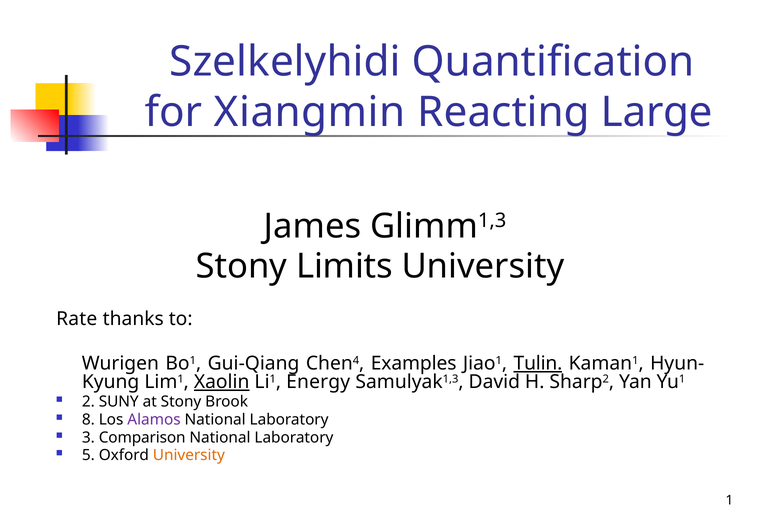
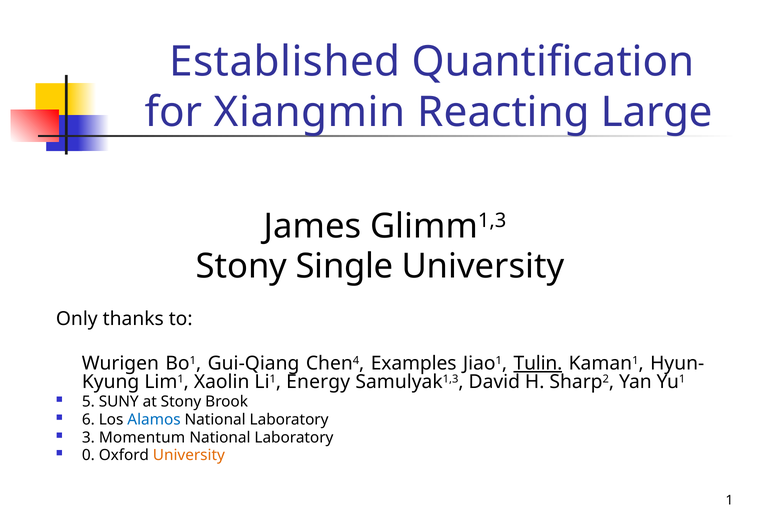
Szelkelyhidi: Szelkelyhidi -> Established
Limits: Limits -> Single
Rate: Rate -> Only
Xaolin underline: present -> none
2: 2 -> 5
8: 8 -> 6
Alamos colour: purple -> blue
Comparison: Comparison -> Momentum
5: 5 -> 0
